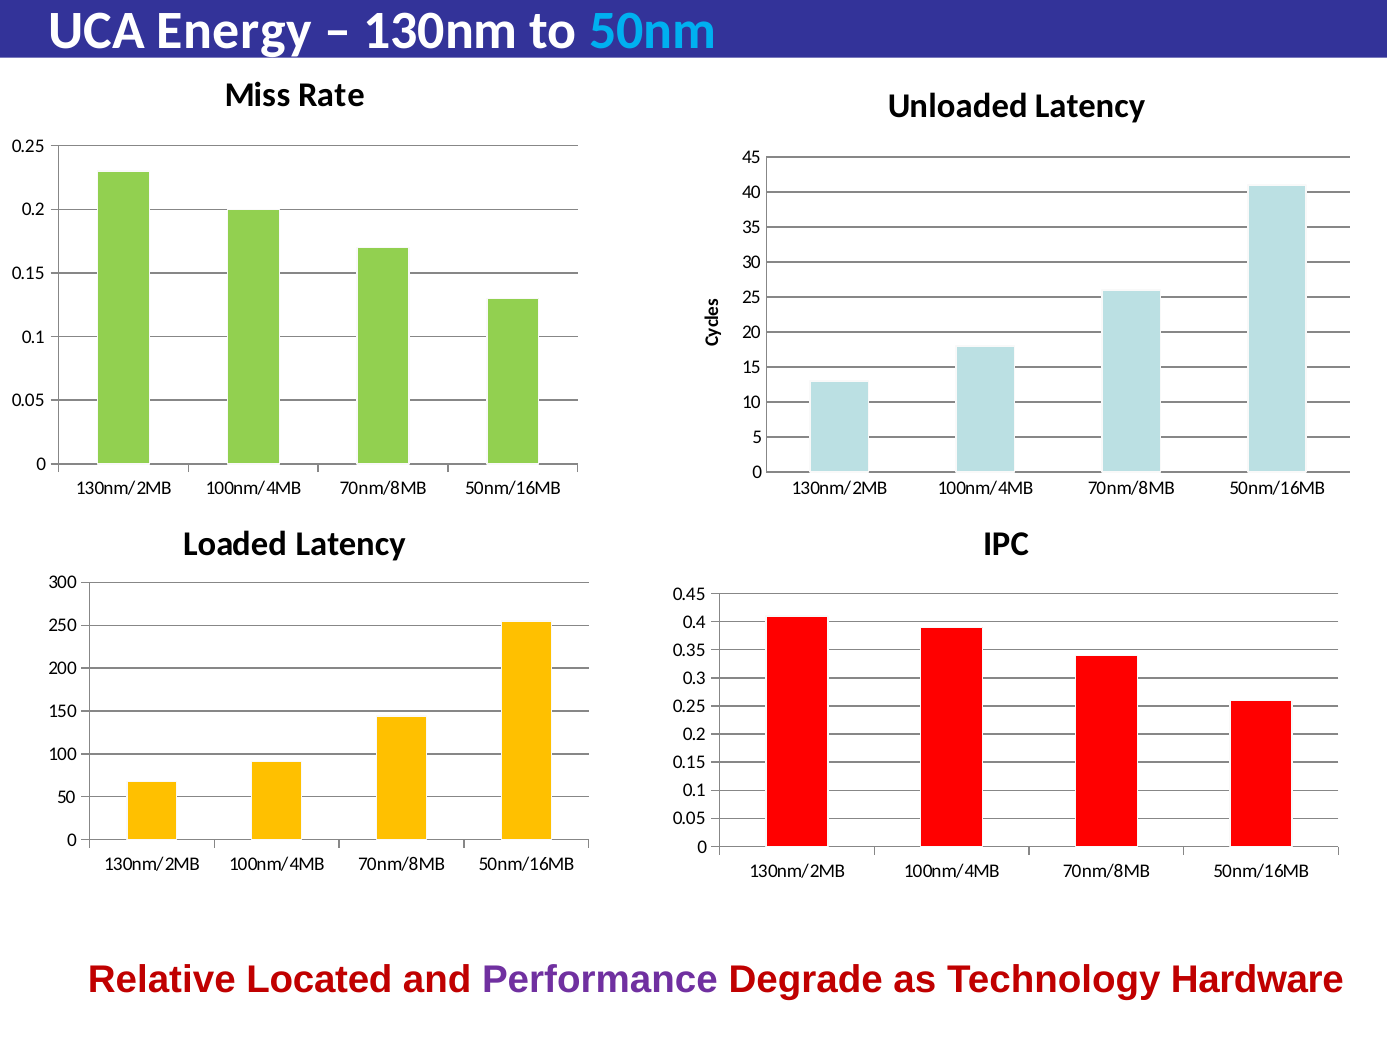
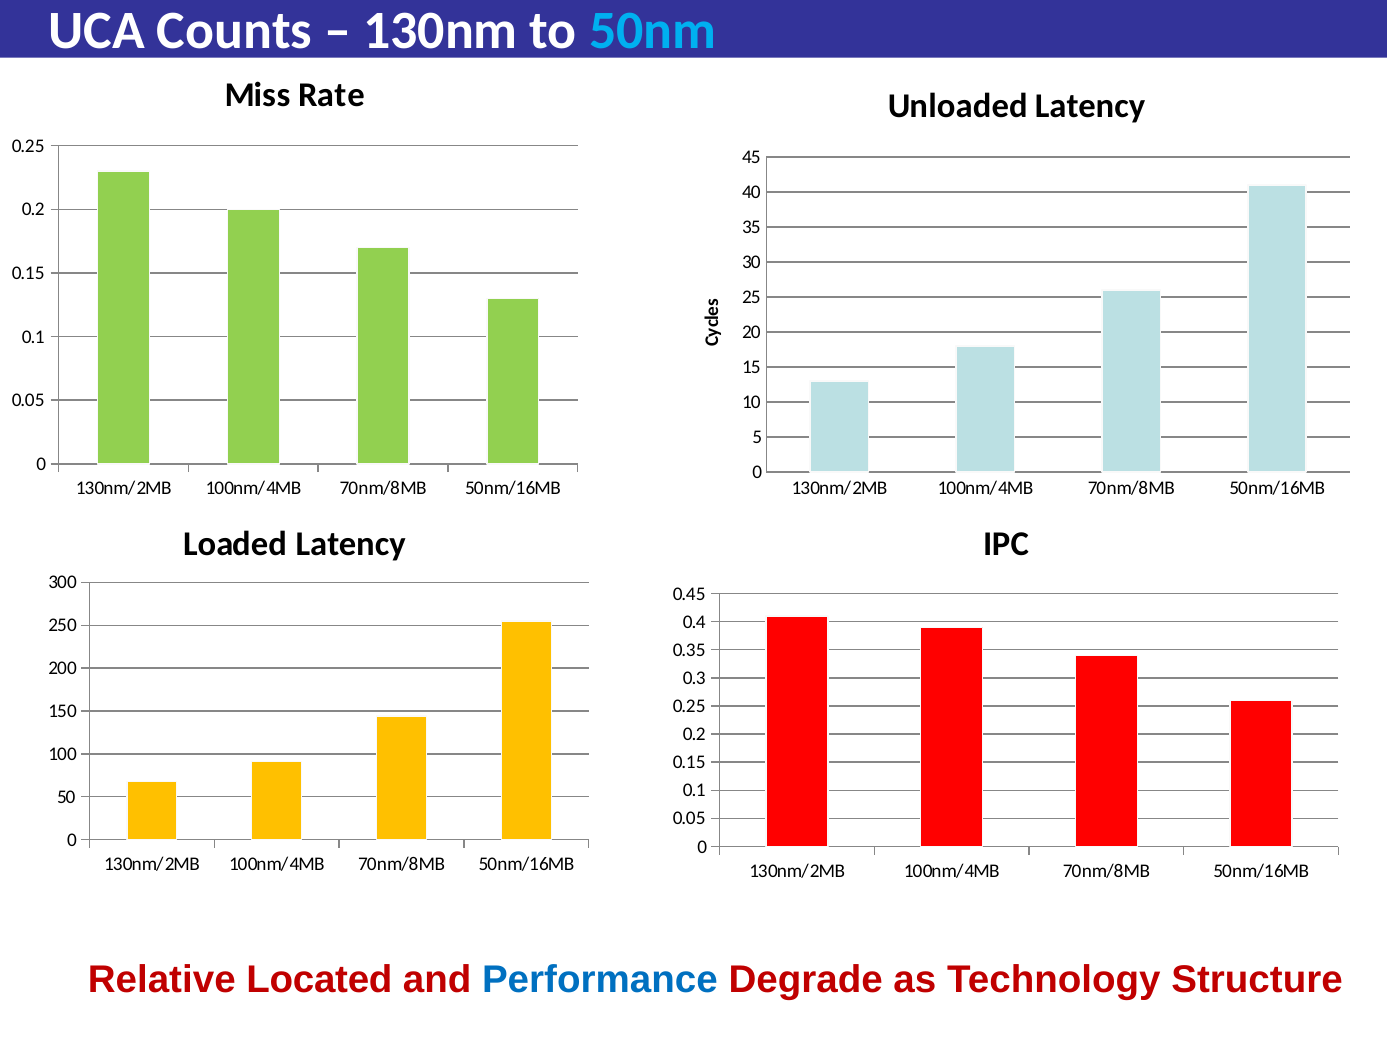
Energy: Energy -> Counts
Performance colour: purple -> blue
Hardware: Hardware -> Structure
